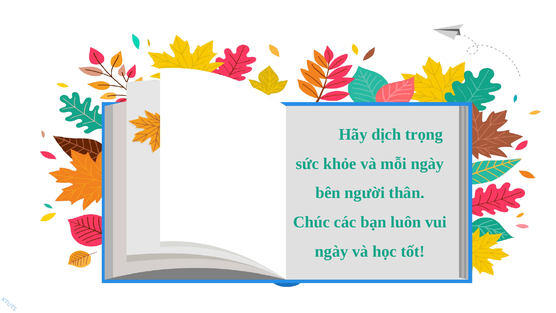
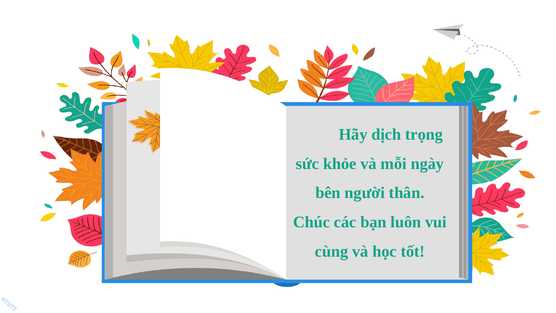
ngày at (332, 251): ngày -> cùng
